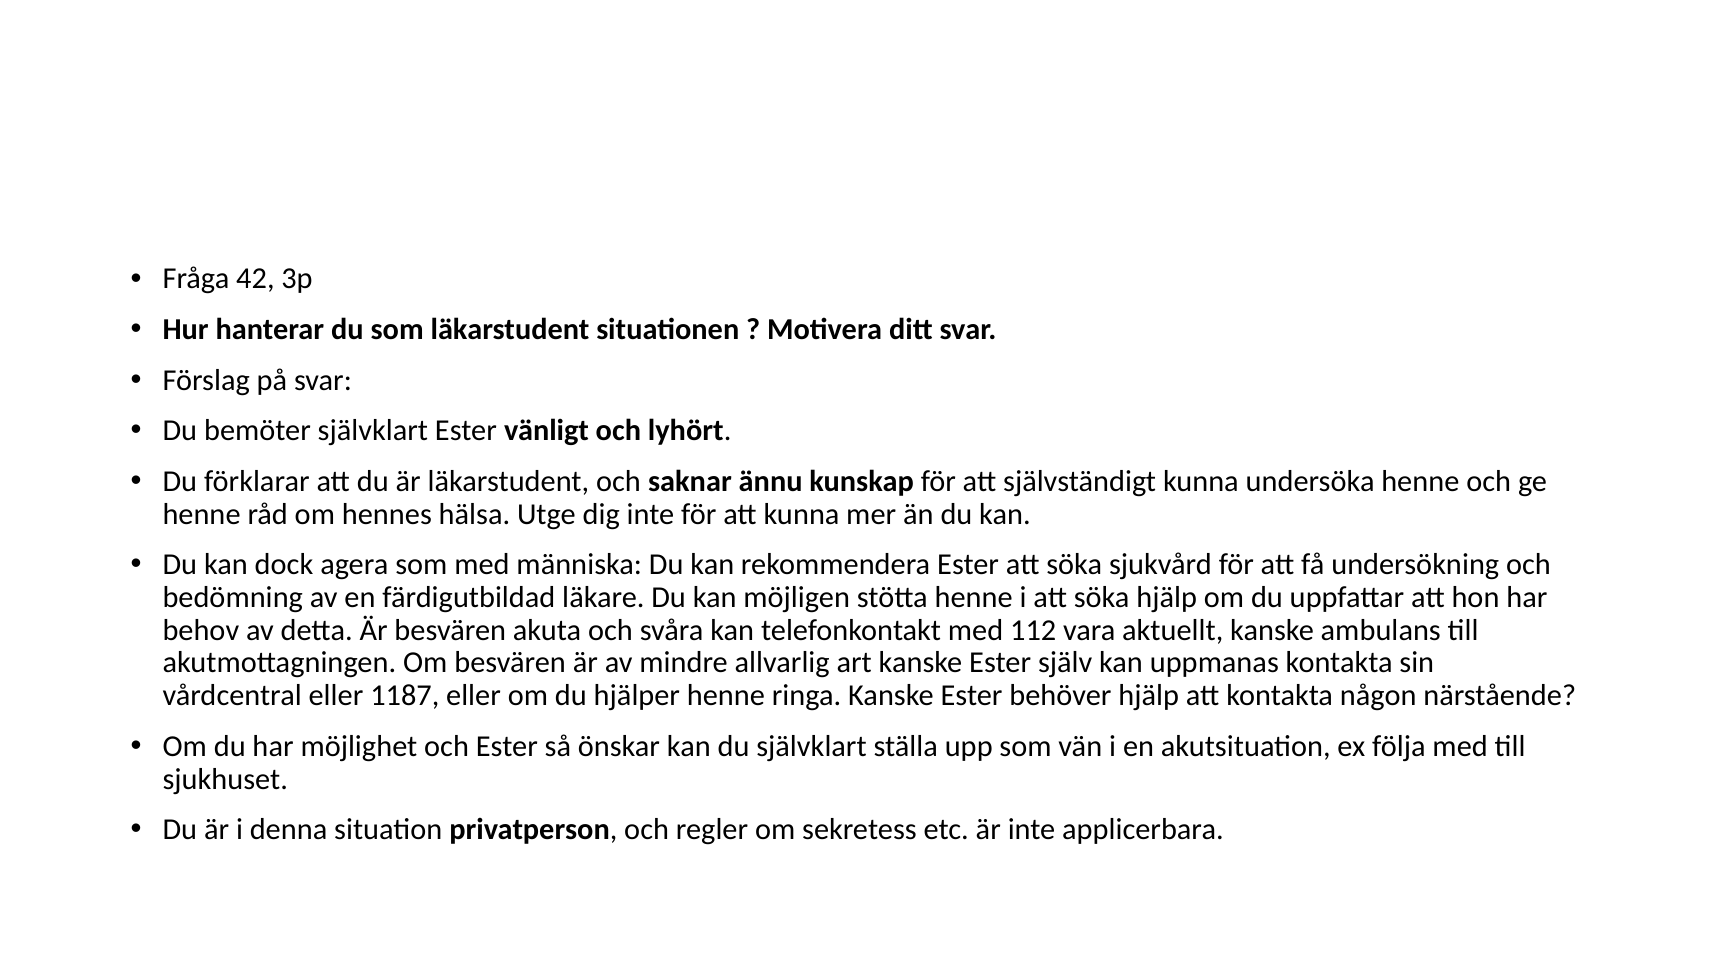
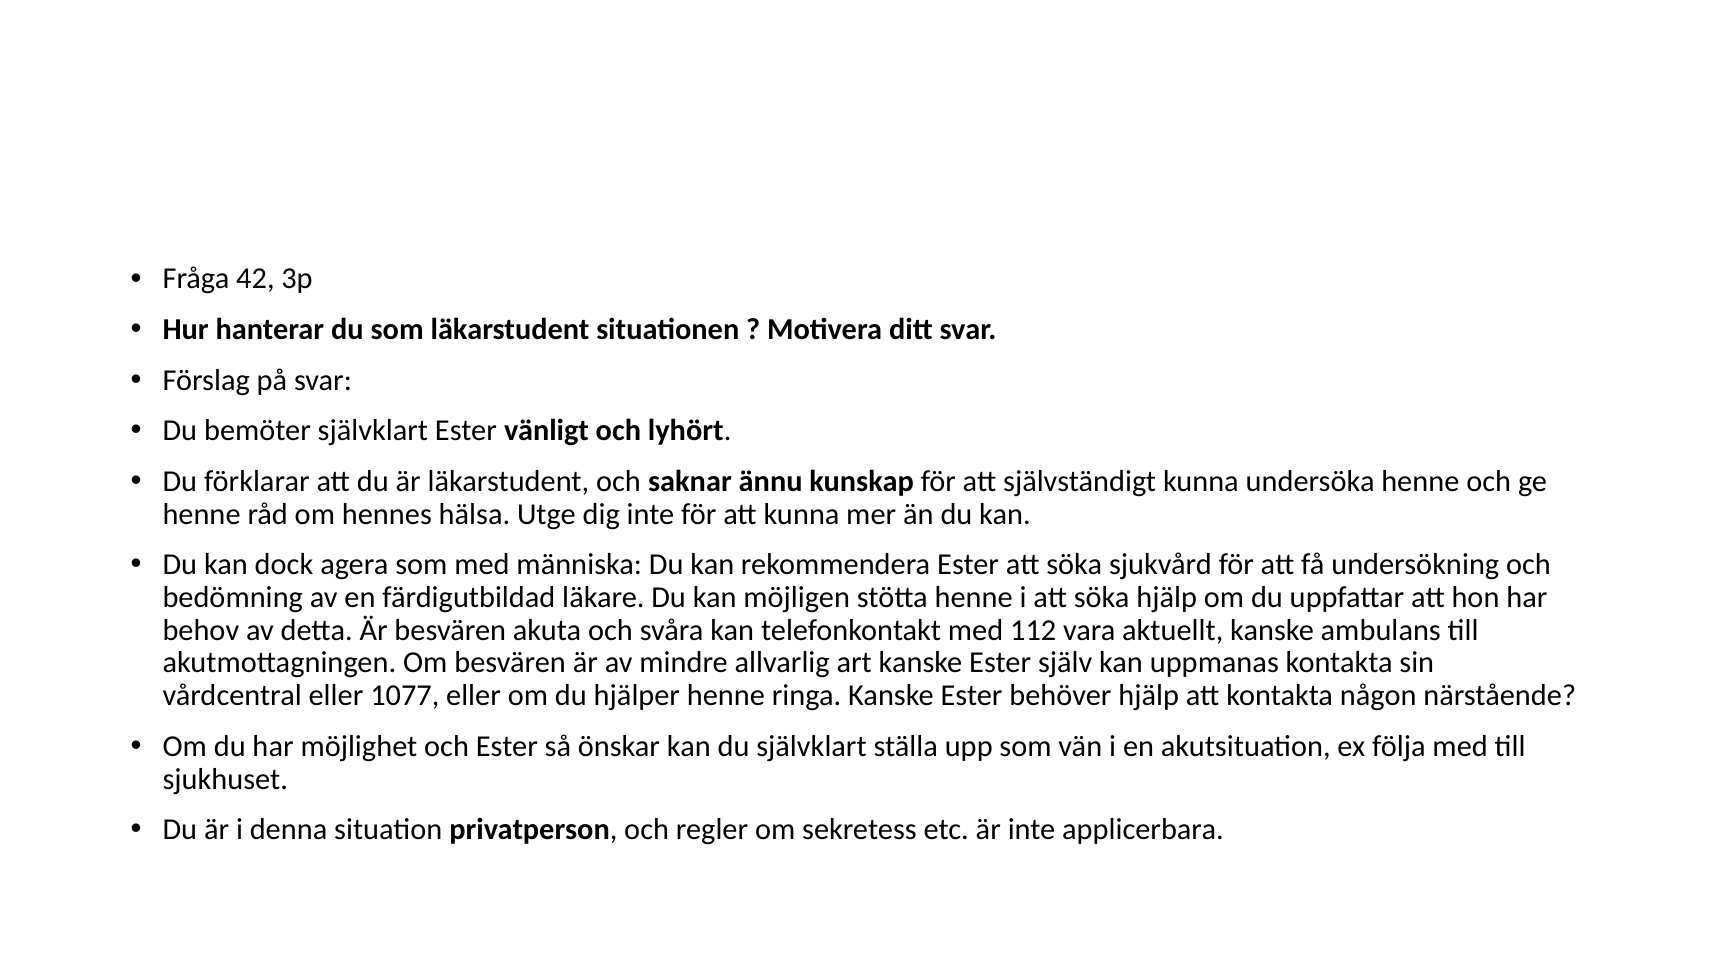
1187: 1187 -> 1077
